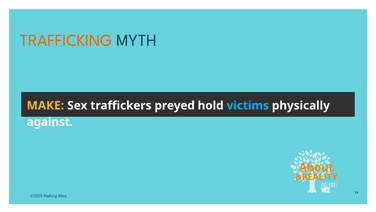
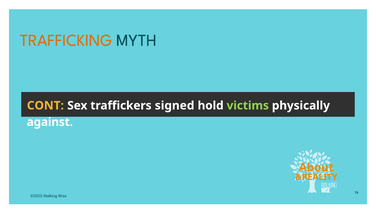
MAKE: MAKE -> CONT
preyed: preyed -> signed
victims colour: light blue -> light green
